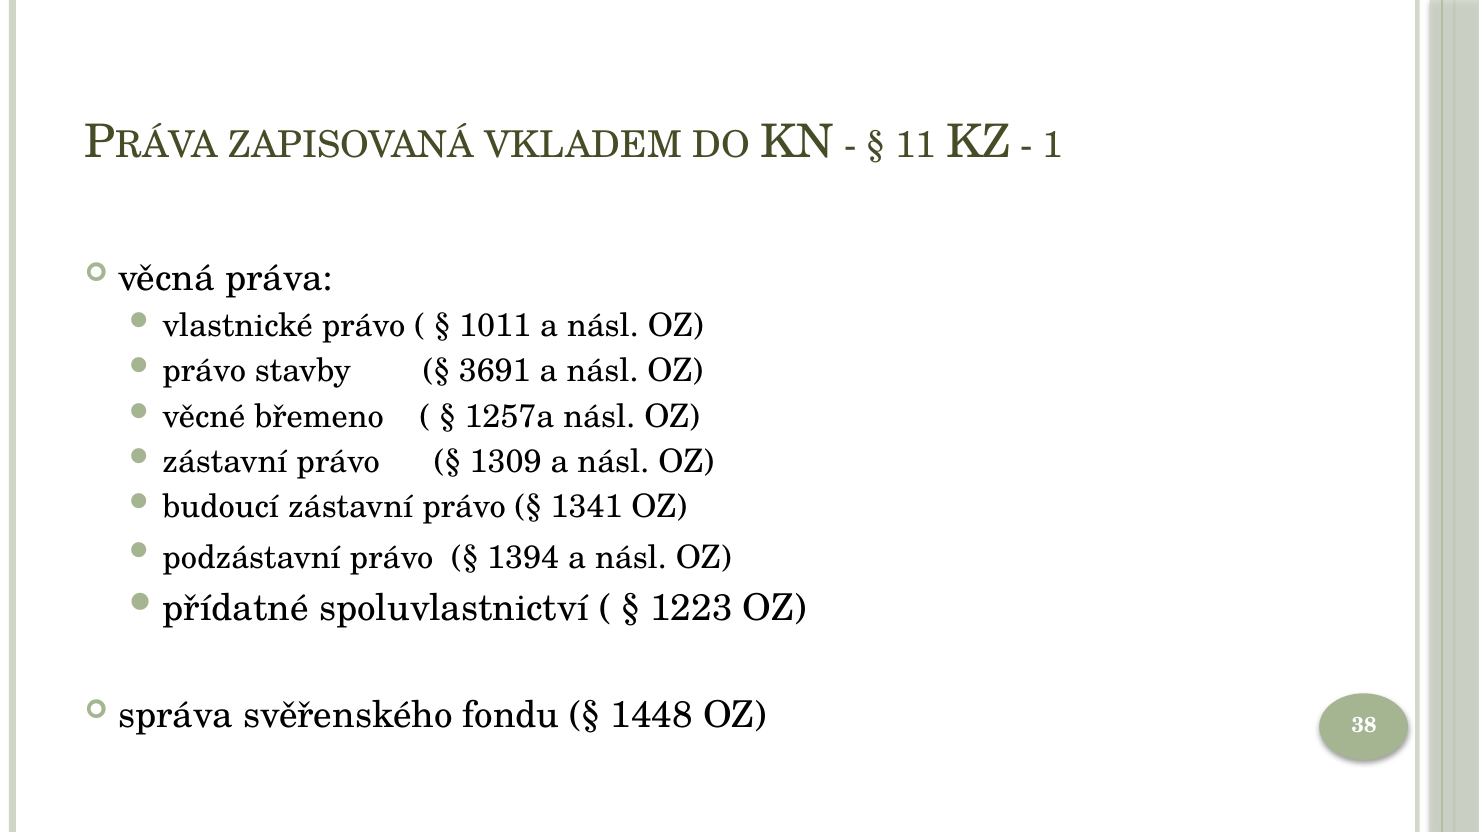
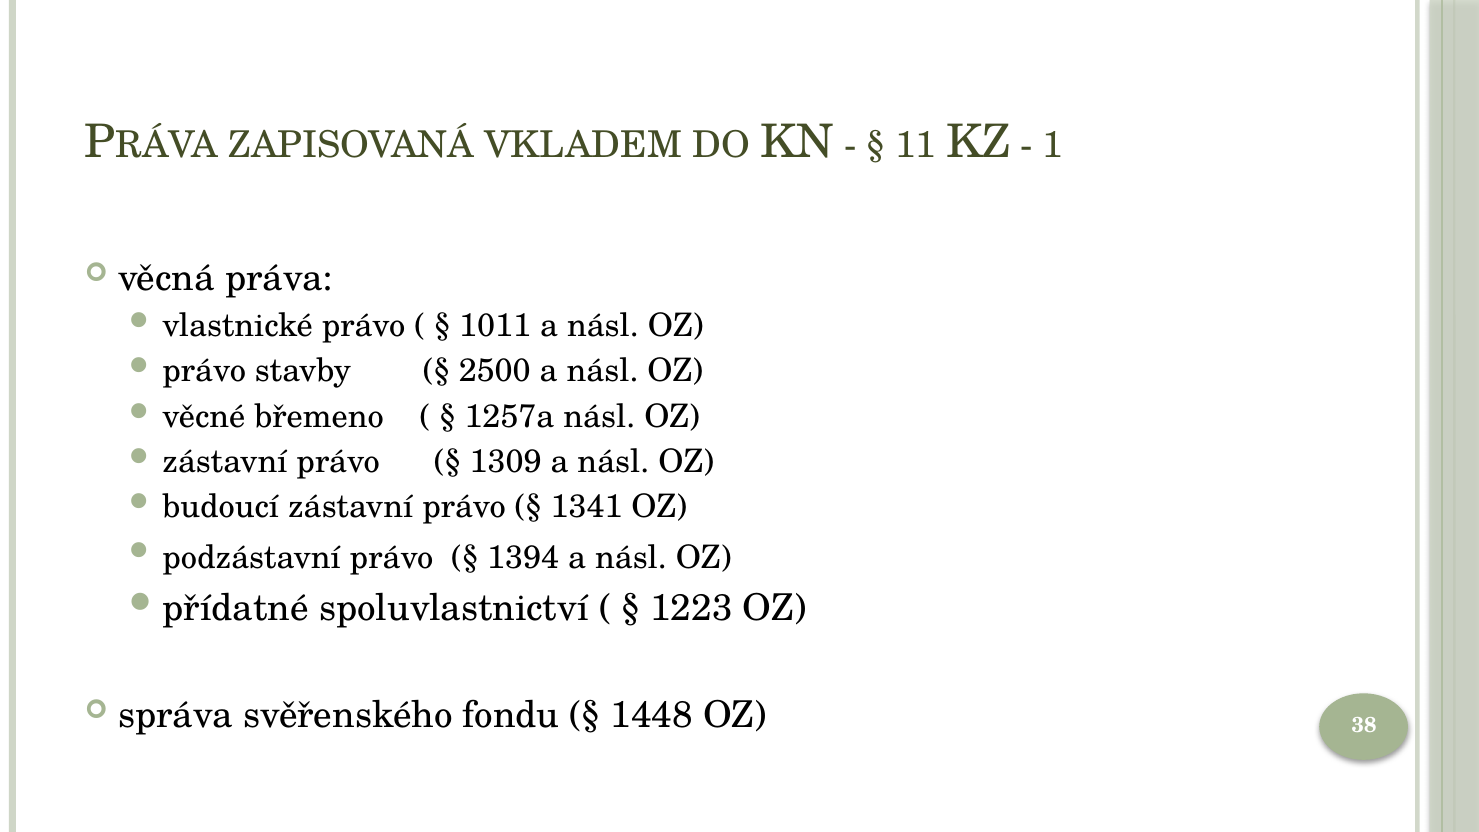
3691: 3691 -> 2500
